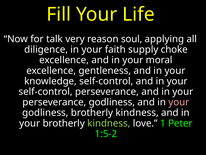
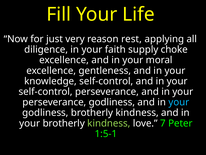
talk: talk -> just
soul: soul -> rest
your at (179, 102) colour: pink -> light blue
1: 1 -> 7
1:5-2: 1:5-2 -> 1:5-1
